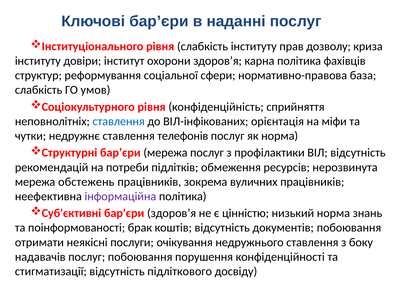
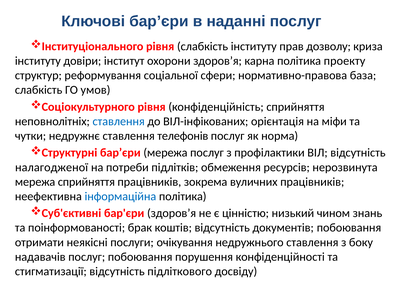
фахівців: фахівців -> проекту
рекомендацій: рекомендацій -> налагодженої
мережа обстежень: обстежень -> сприйняття
інформаційна colour: purple -> blue
низький норма: норма -> чином
